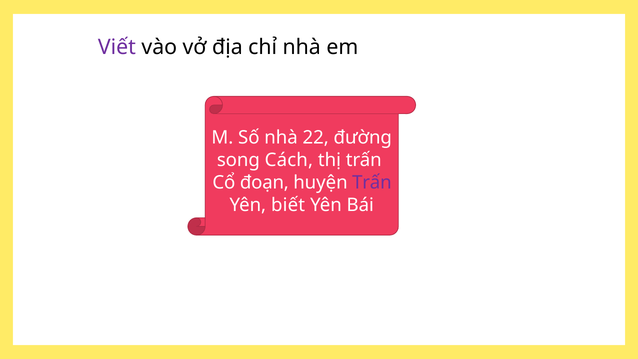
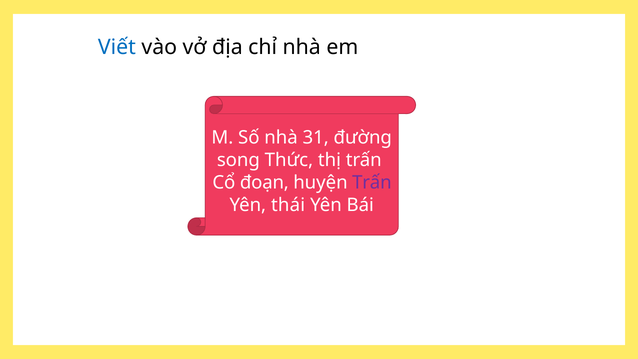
Viết colour: purple -> blue
22: 22 -> 31
Cách: Cách -> Thức
biết: biết -> thái
